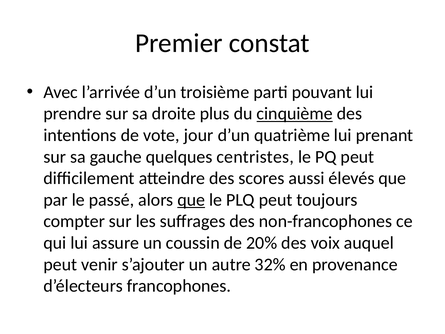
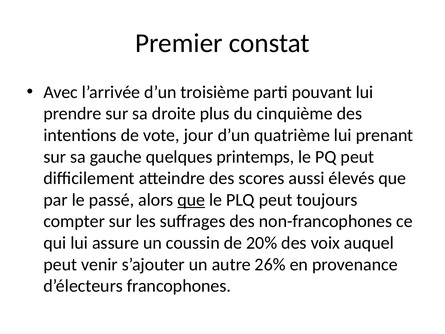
cinquième underline: present -> none
centristes: centristes -> printemps
32%: 32% -> 26%
